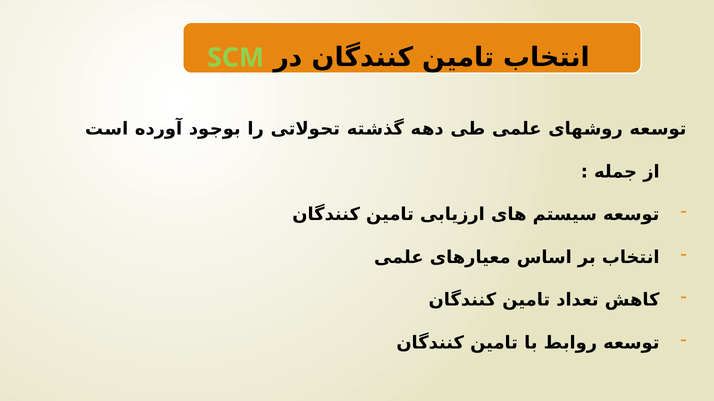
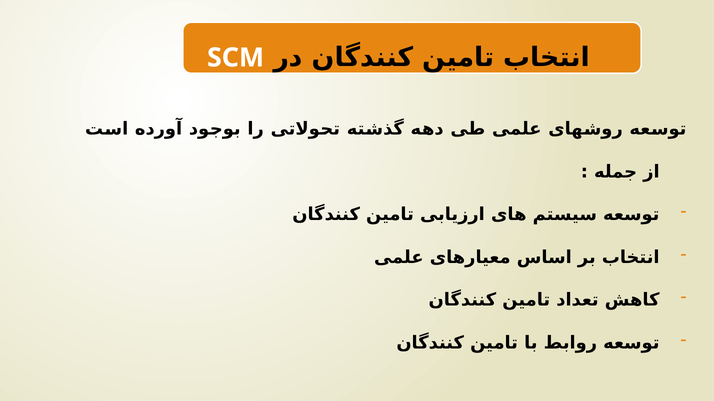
SCM colour: light green -> white
